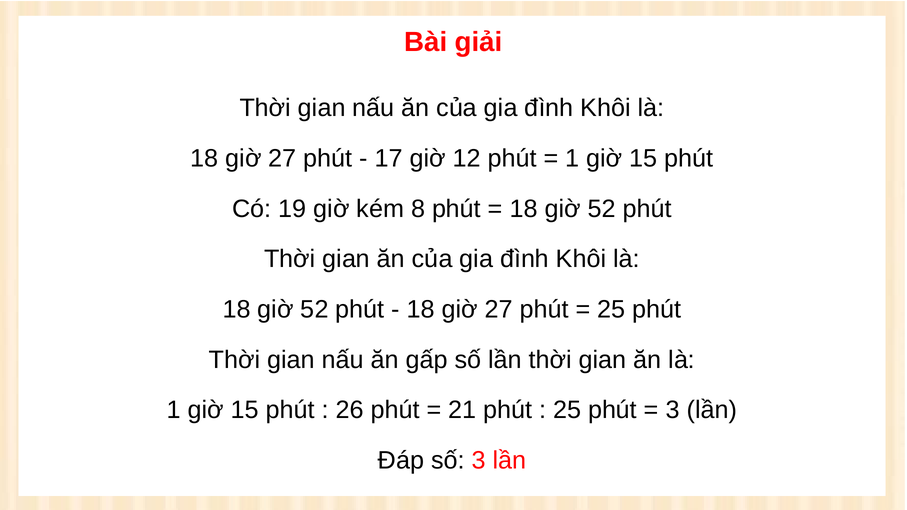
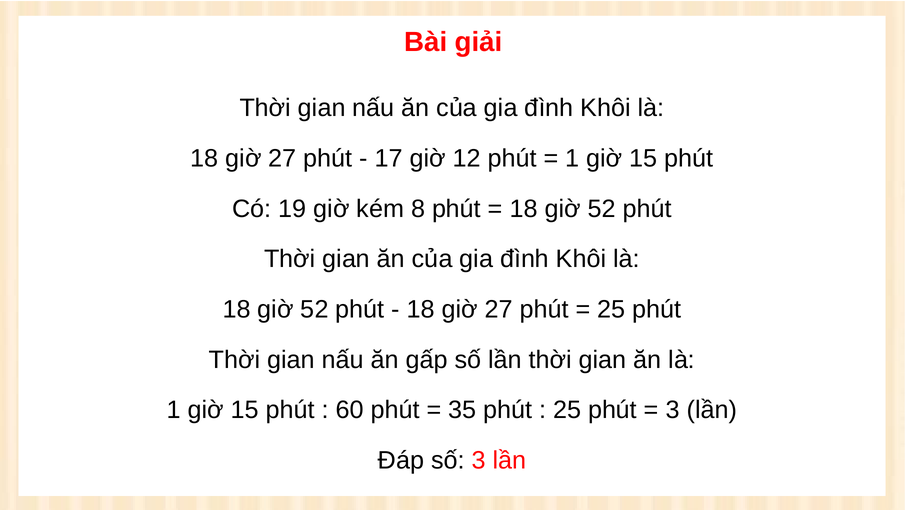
26: 26 -> 60
21: 21 -> 35
